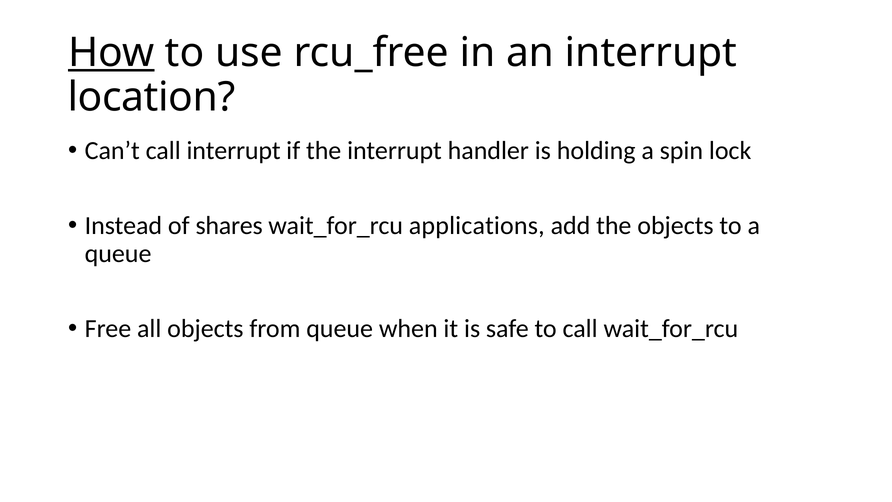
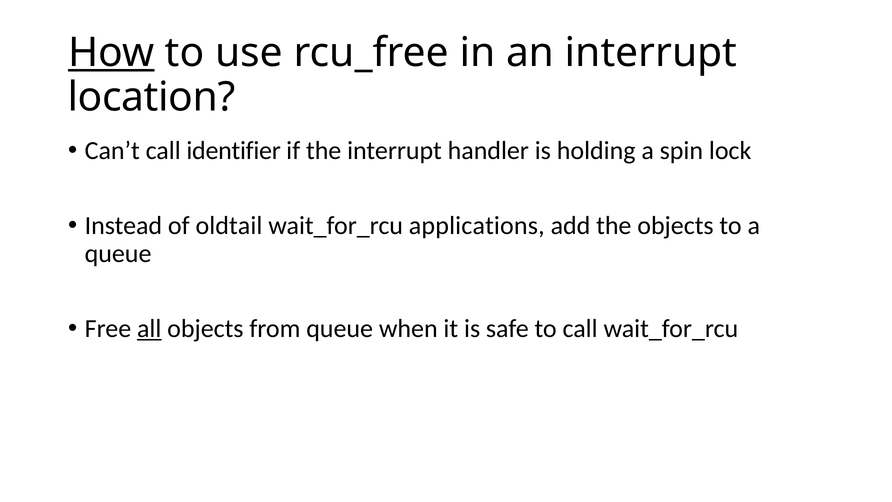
call interrupt: interrupt -> identifier
shares: shares -> oldtail
all underline: none -> present
